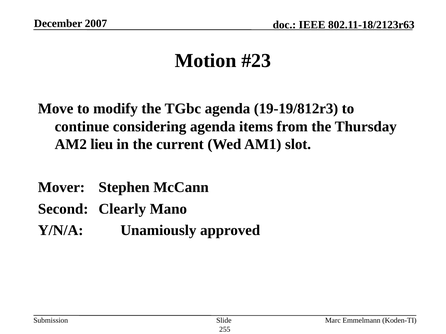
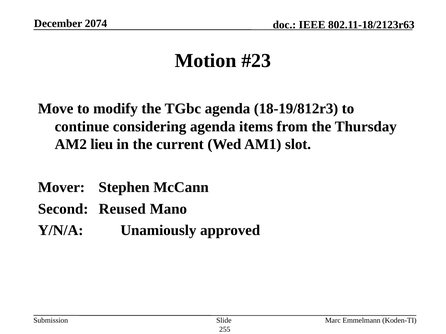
2007: 2007 -> 2074
19-19/812r3: 19-19/812r3 -> 18-19/812r3
Clearly: Clearly -> Reused
